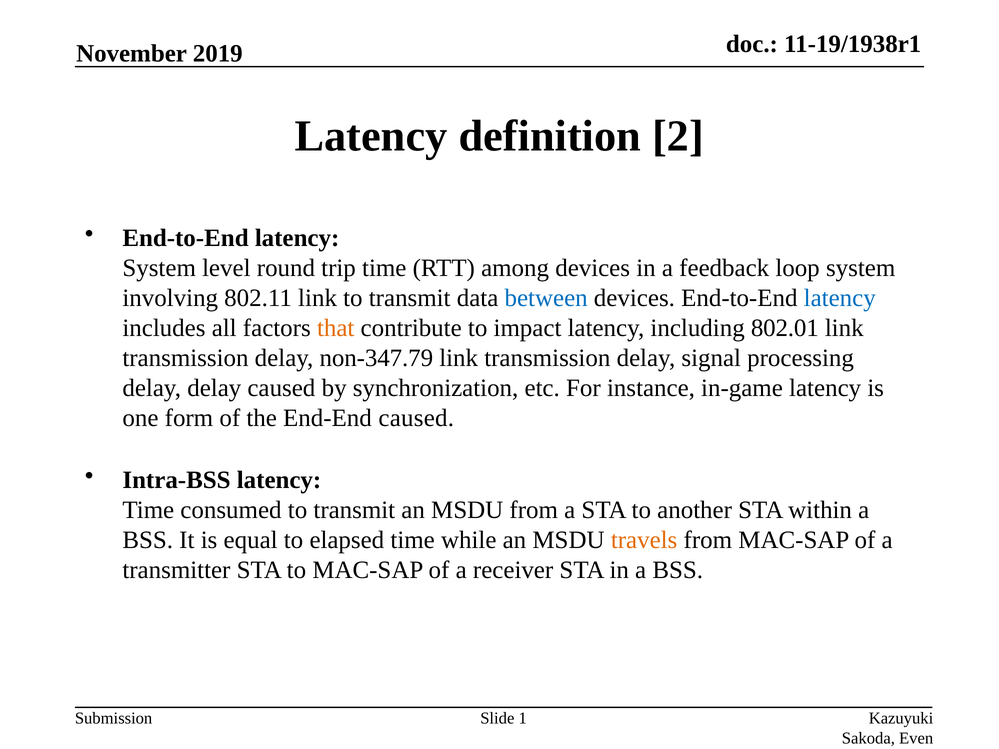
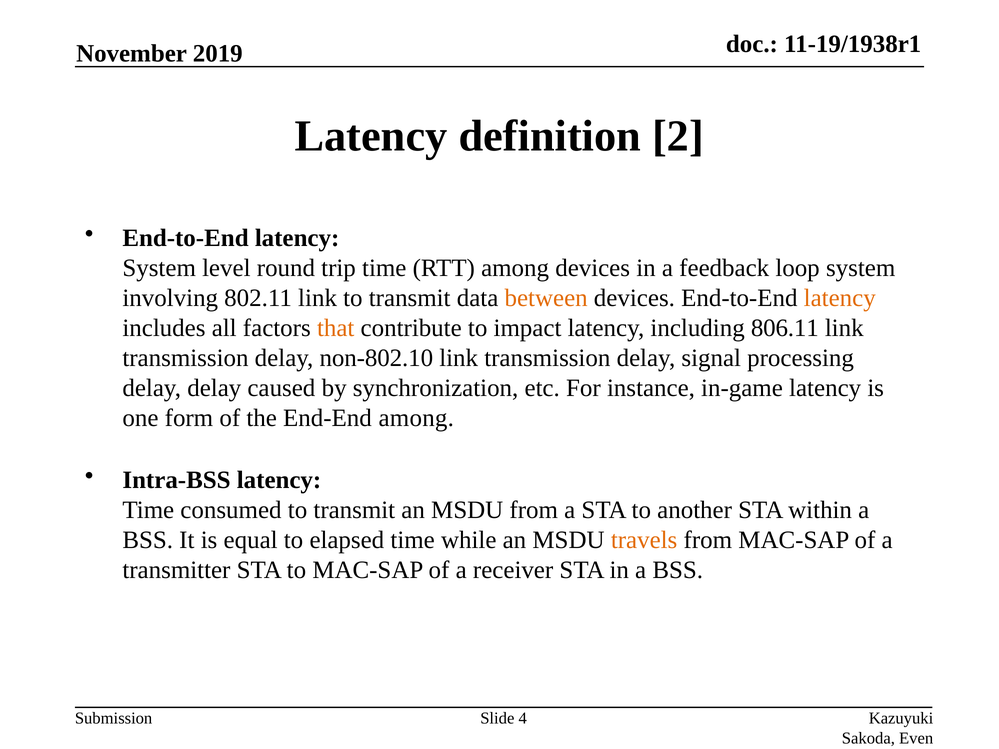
between colour: blue -> orange
latency at (840, 298) colour: blue -> orange
802.01: 802.01 -> 806.11
non-347.79: non-347.79 -> non-802.10
End-End caused: caused -> among
1: 1 -> 4
